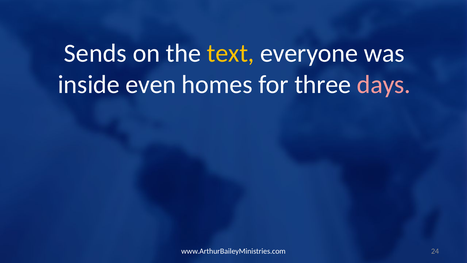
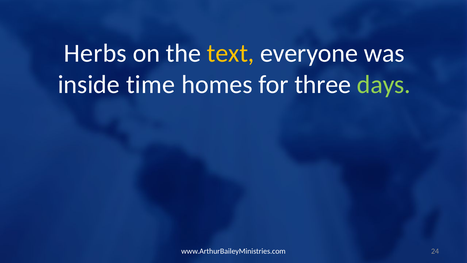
Sends: Sends -> Herbs
even: even -> time
days colour: pink -> light green
